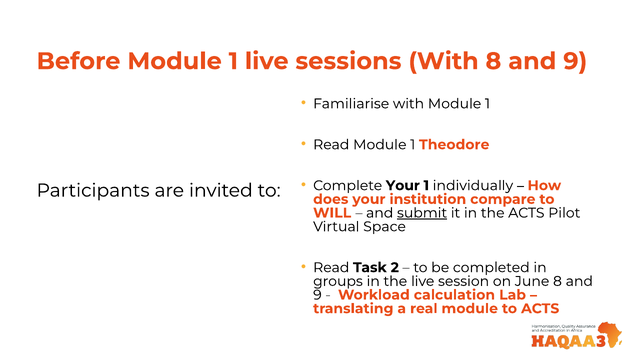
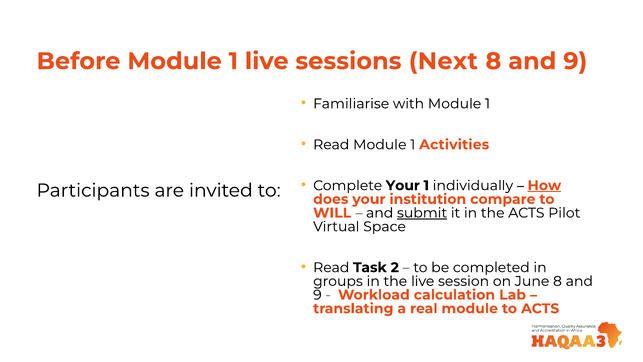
sessions With: With -> Next
Theodore: Theodore -> Activities
How underline: none -> present
